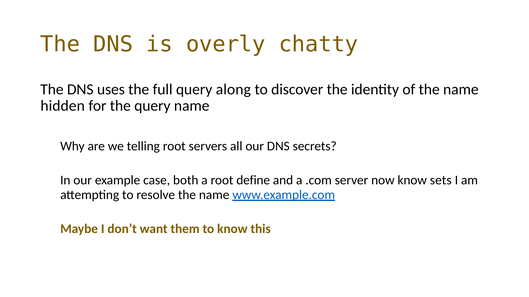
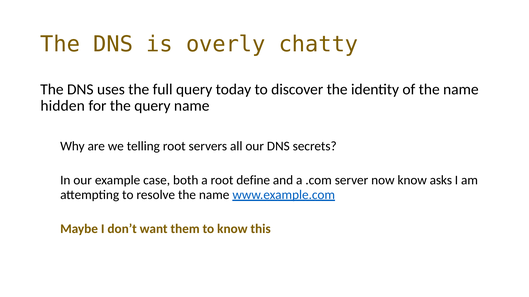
along: along -> today
sets: sets -> asks
